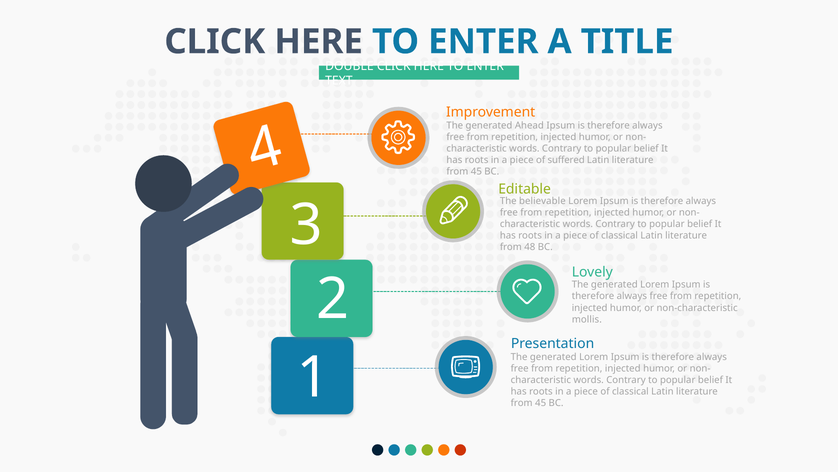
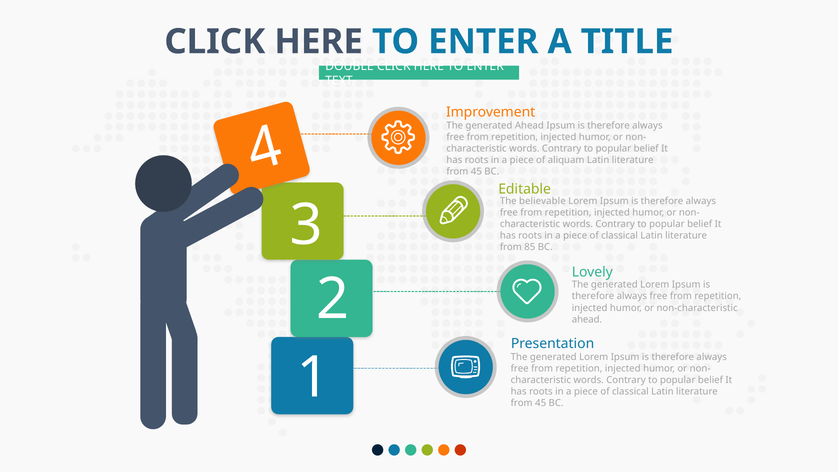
suffered: suffered -> aliquam
48: 48 -> 85
mollis at (587, 319): mollis -> ahead
